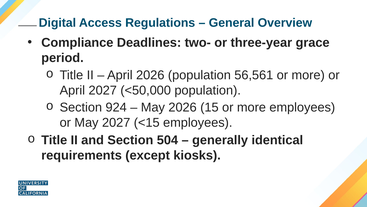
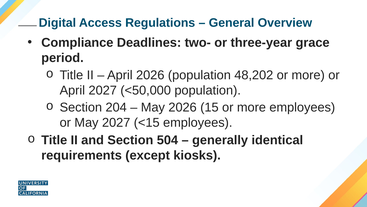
56,561: 56,561 -> 48,202
924: 924 -> 204
